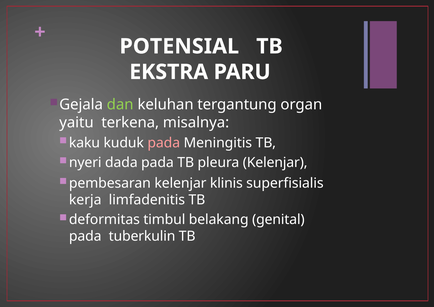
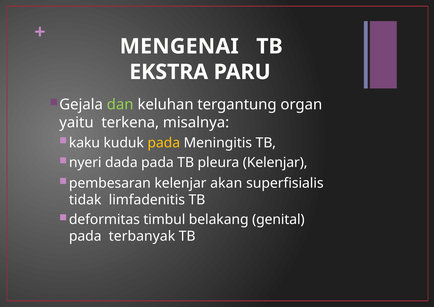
POTENSIAL: POTENSIAL -> MENGENAI
pada at (164, 143) colour: pink -> yellow
klinis: klinis -> akan
kerja: kerja -> tidak
tuberkulin: tuberkulin -> terbanyak
